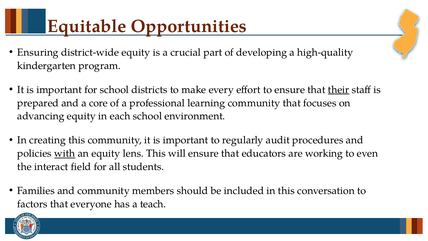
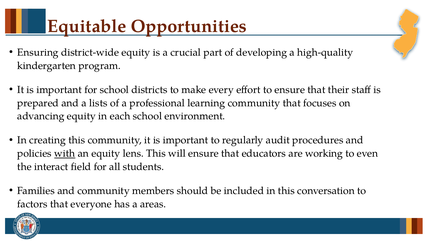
their underline: present -> none
core: core -> lists
teach: teach -> areas
